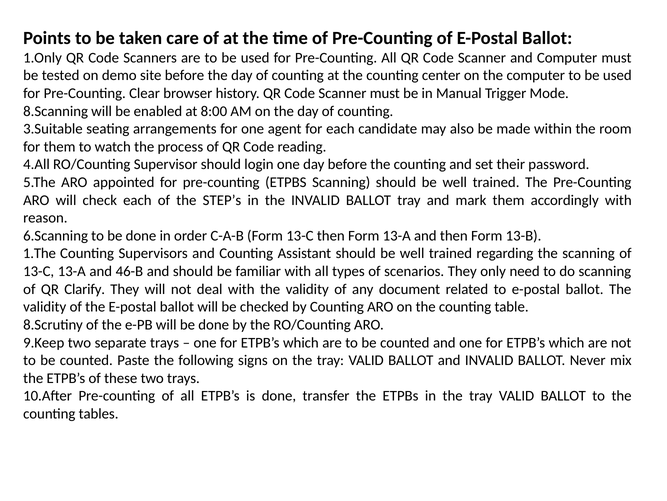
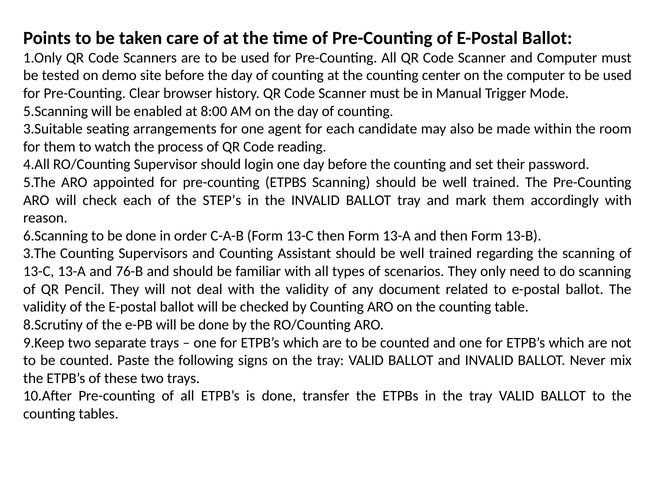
8.Scanning: 8.Scanning -> 5.Scanning
1.The: 1.The -> 3.The
46-B: 46-B -> 76-B
Clarify: Clarify -> Pencil
